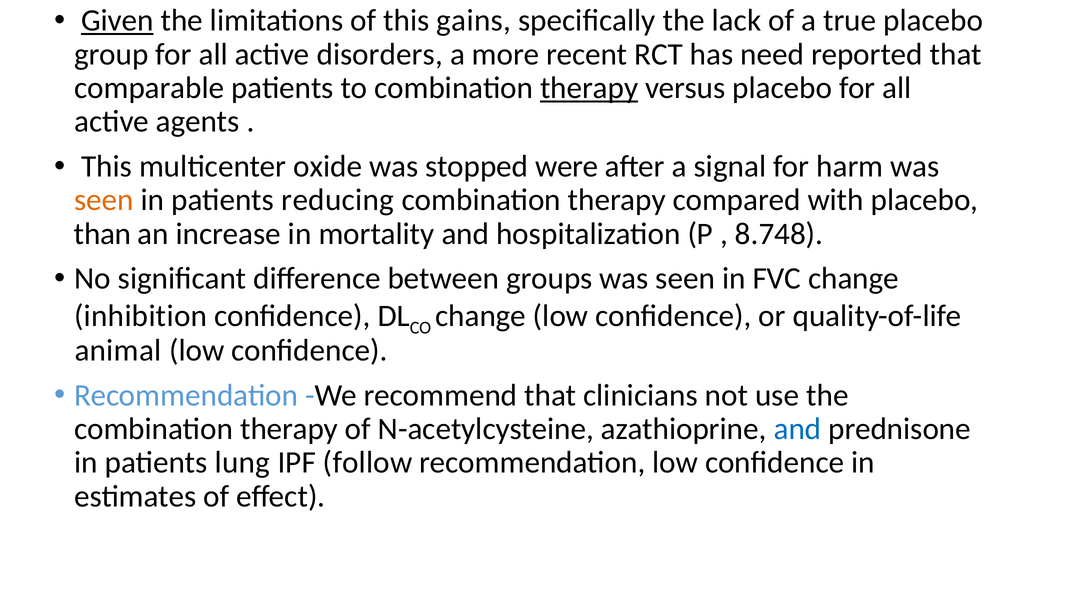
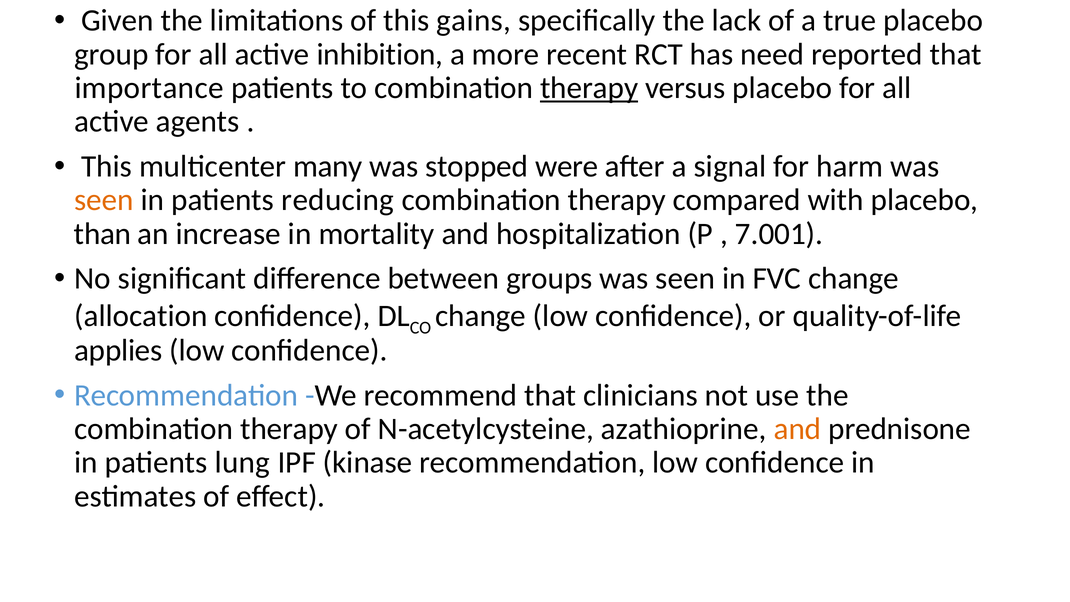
Given underline: present -> none
disorders: disorders -> inhibition
comparable: comparable -> importance
oxide: oxide -> many
8.748: 8.748 -> 7.001
inhibition: inhibition -> allocation
animal: animal -> applies
and at (797, 429) colour: blue -> orange
follow: follow -> kinase
